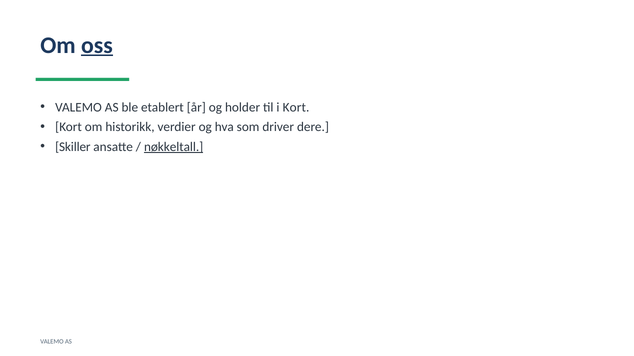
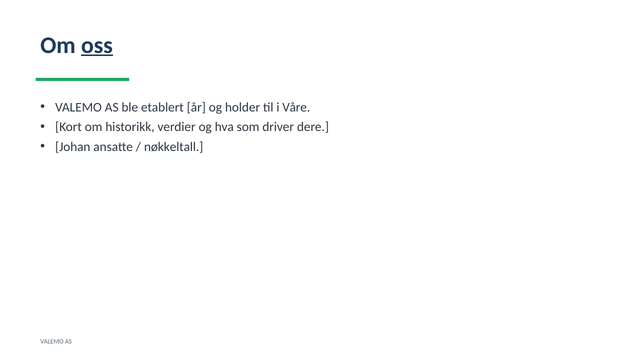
i Kort: Kort -> Våre
Skiller: Skiller -> Johan
nøkkeltall underline: present -> none
